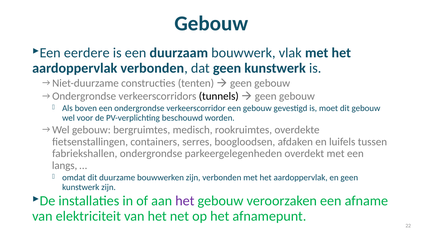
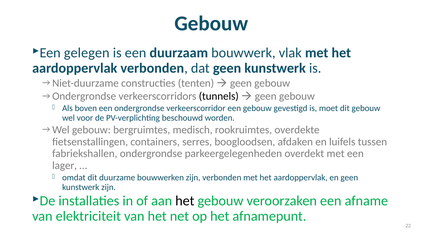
eerdere: eerdere -> gelegen
langs: langs -> lager
het at (185, 201) colour: purple -> black
